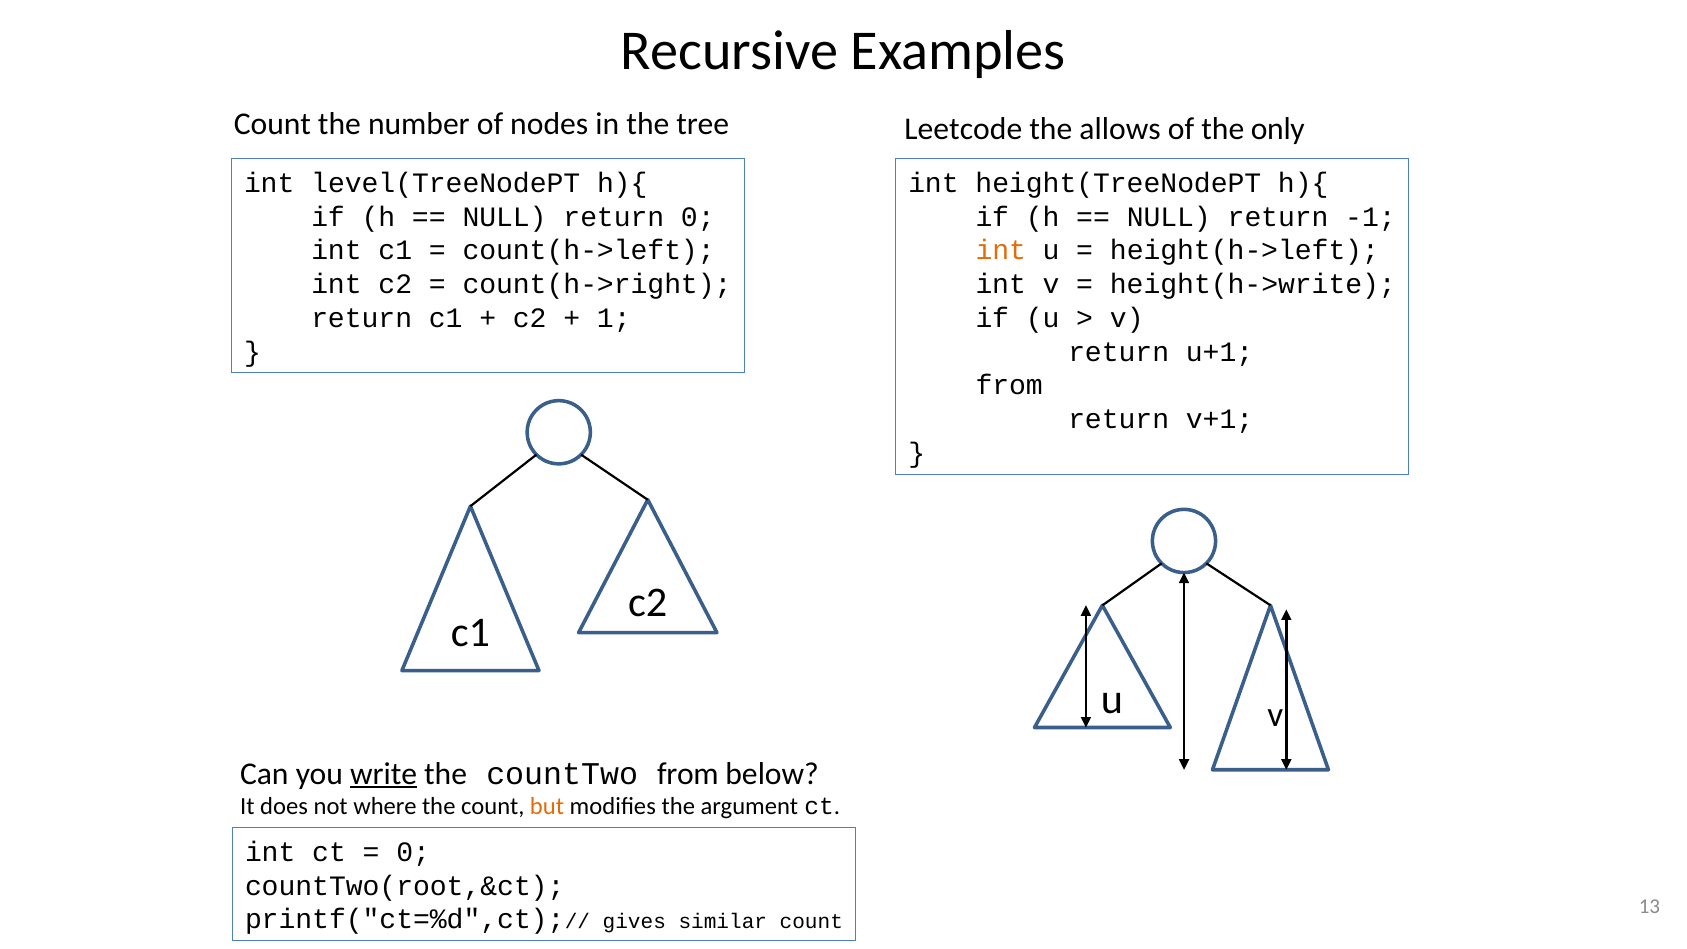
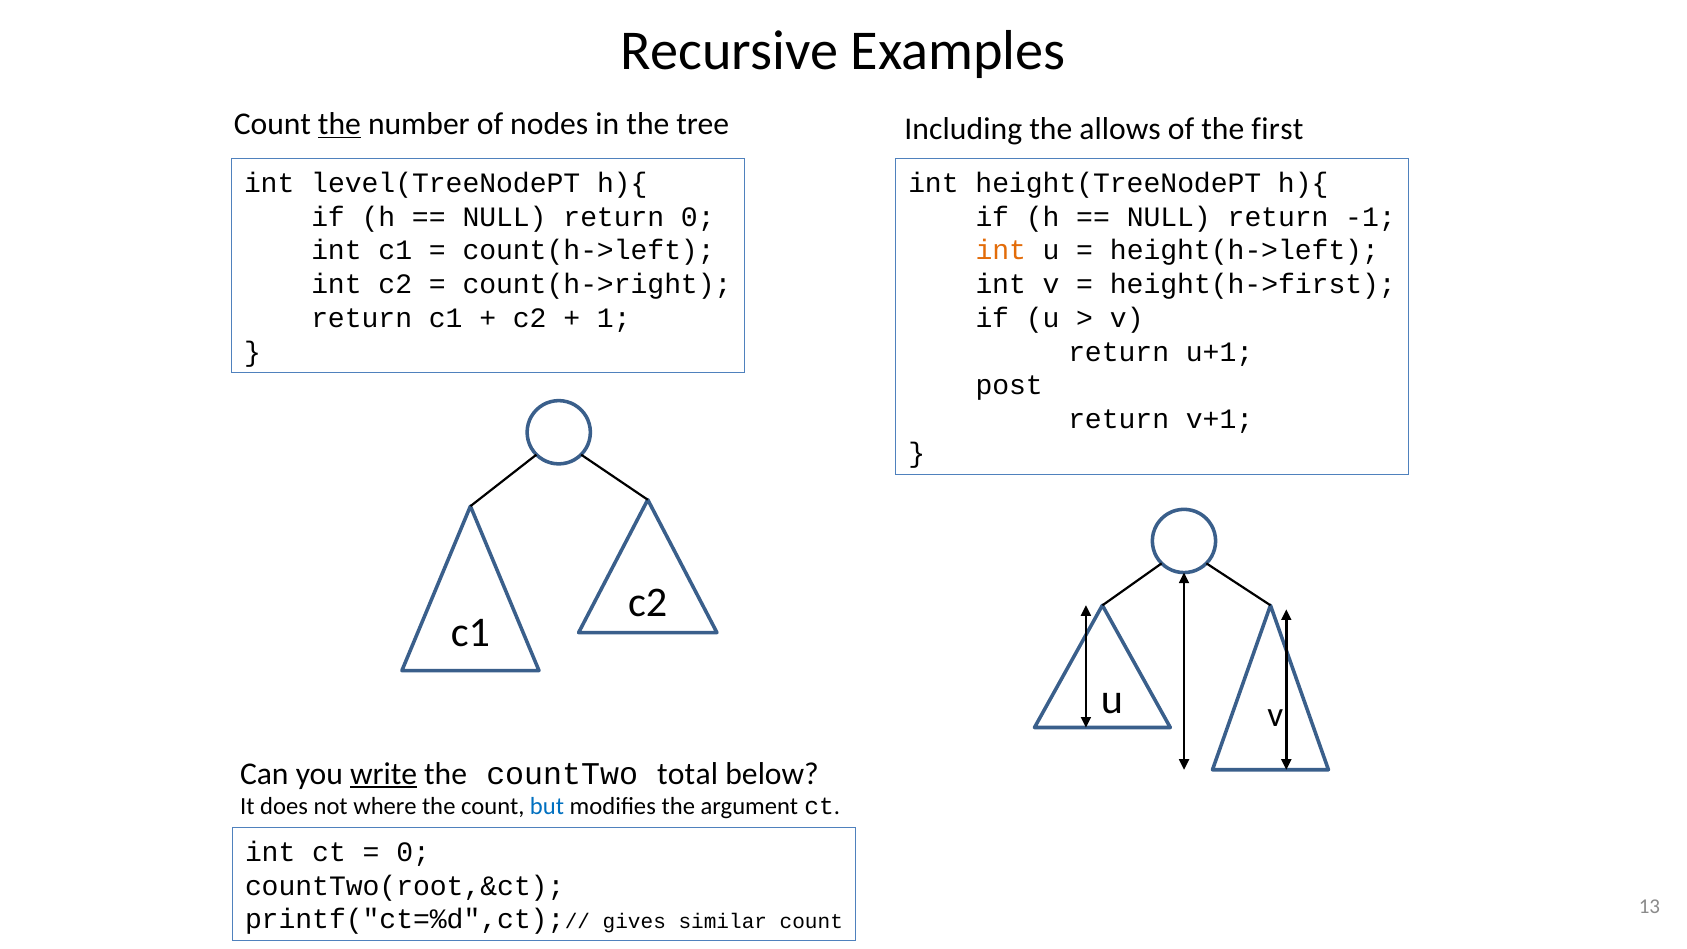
the at (339, 124) underline: none -> present
Leetcode: Leetcode -> Including
only: only -> first
height(h->write: height(h->write -> height(h->first
from at (1009, 386): from -> post
countTwo from: from -> total
but colour: orange -> blue
